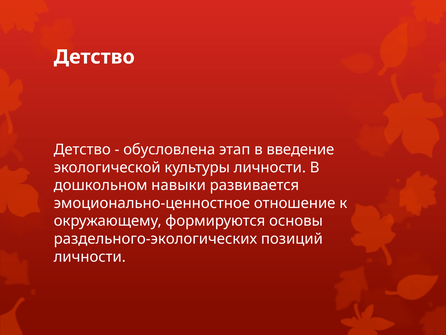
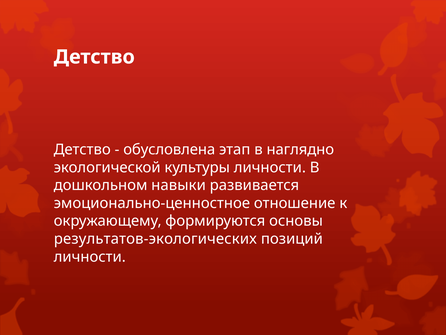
введение: введение -> наглядно
раздельного-экологических: раздельного-экологических -> результатов-экологических
